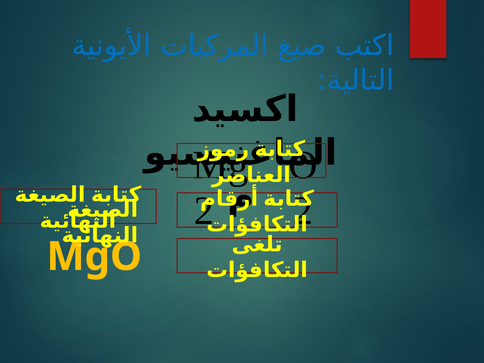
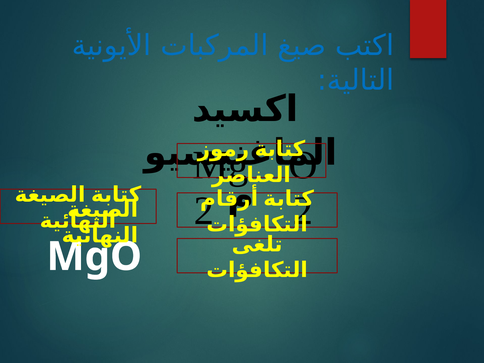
MgO colour: yellow -> white
